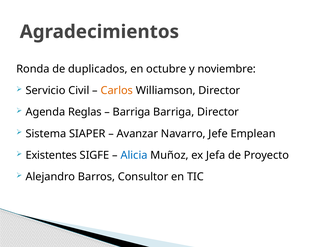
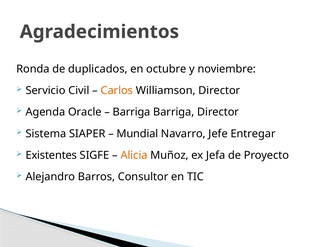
Reglas: Reglas -> Oracle
Avanzar: Avanzar -> Mundial
Emplean: Emplean -> Entregar
Alicia colour: blue -> orange
